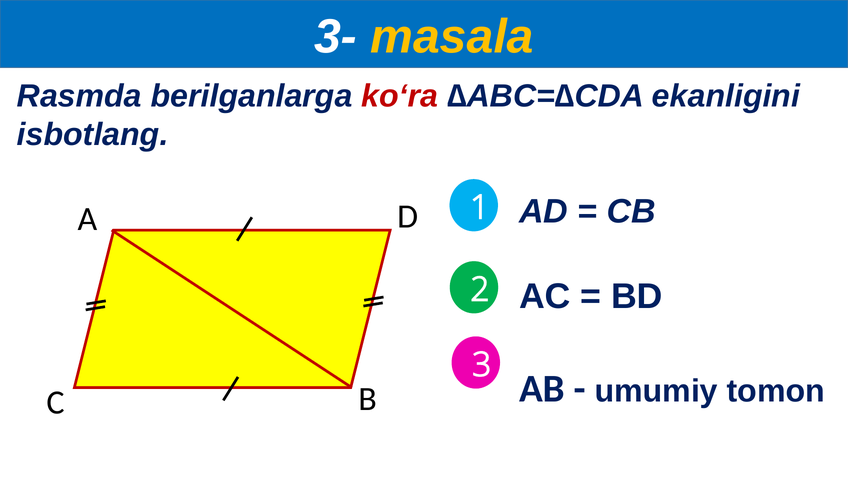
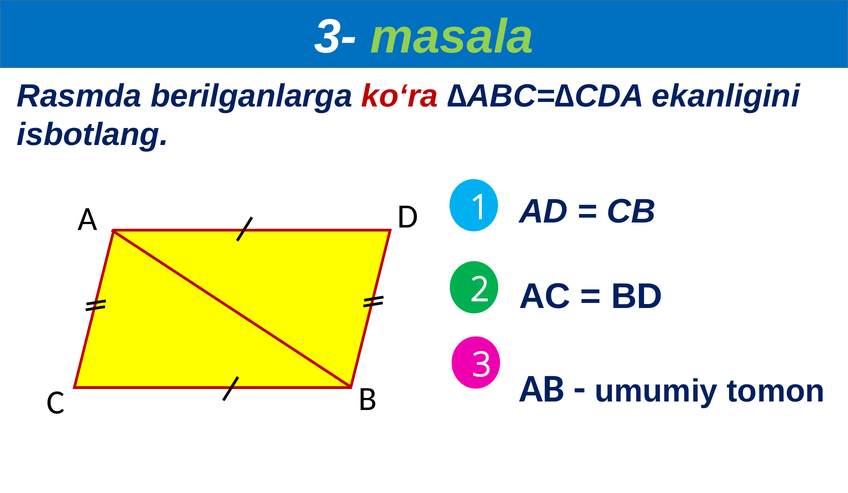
masala colour: yellow -> light green
